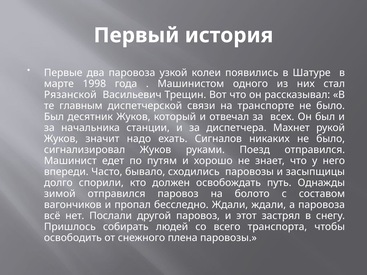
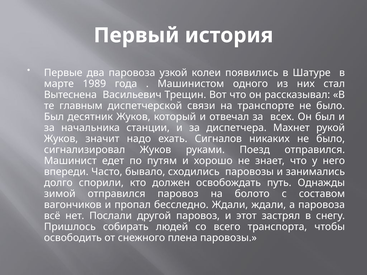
1998: 1998 -> 1989
Рязанской: Рязанской -> Вытеснена
засыпщицы: засыпщицы -> занимались
